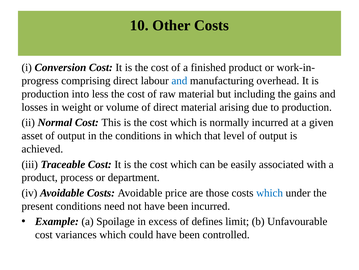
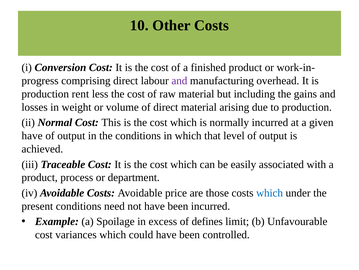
and at (179, 81) colour: blue -> purple
into: into -> rent
asset at (32, 135): asset -> have
